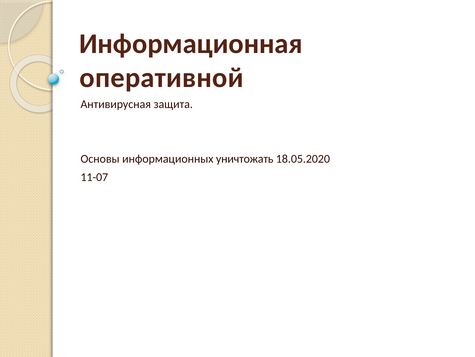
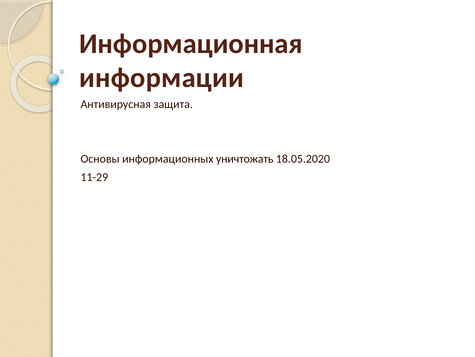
оперативной: оперативной -> информации
11-07: 11-07 -> 11-29
